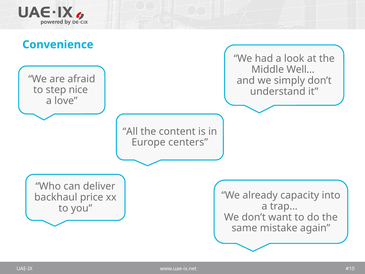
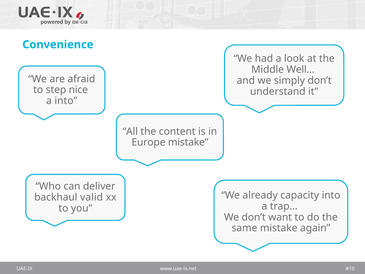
a love: love -> into
Europe centers: centers -> mistake
price: price -> valid
